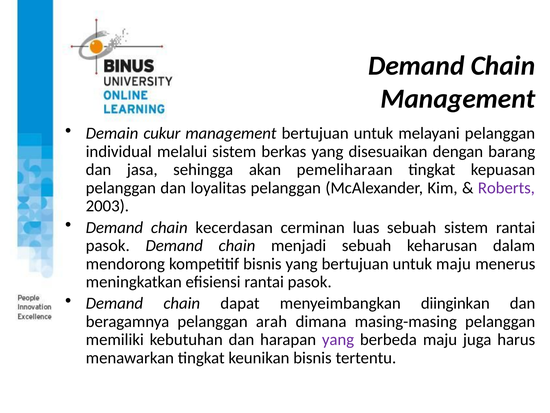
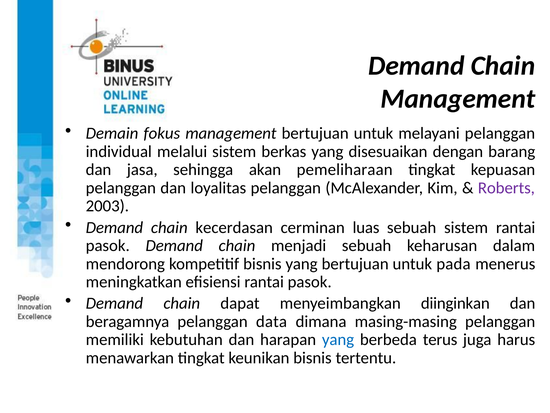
cukur: cukur -> fokus
untuk maju: maju -> pada
arah: arah -> data
yang at (338, 339) colour: purple -> blue
berbeda maju: maju -> terus
